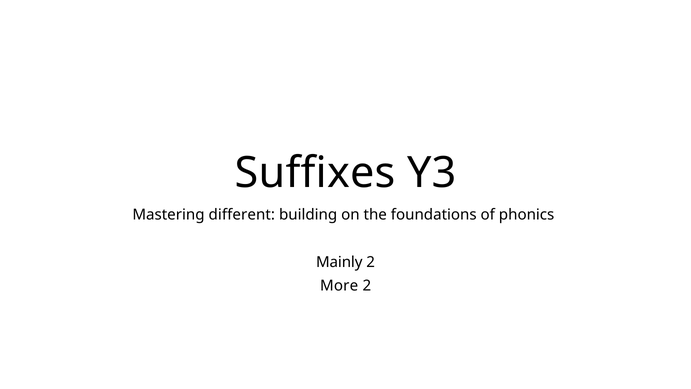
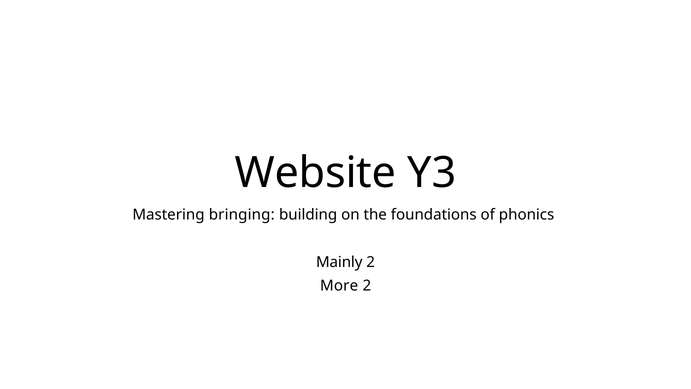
Suffixes: Suffixes -> Website
different: different -> bringing
